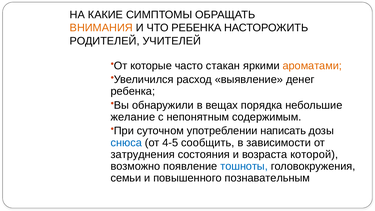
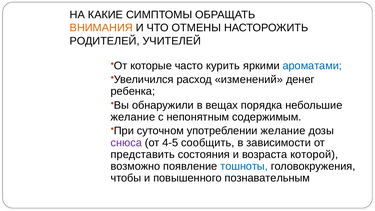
ЧТО РЕБЕНКА: РЕБЕНКА -> ОТМЕНЫ
стакан: стакан -> курить
ароматами colour: orange -> blue
выявление: выявление -> изменений
употреблении написать: написать -> желание
снюса colour: blue -> purple
затруднения: затруднения -> представить
семьи: семьи -> чтобы
